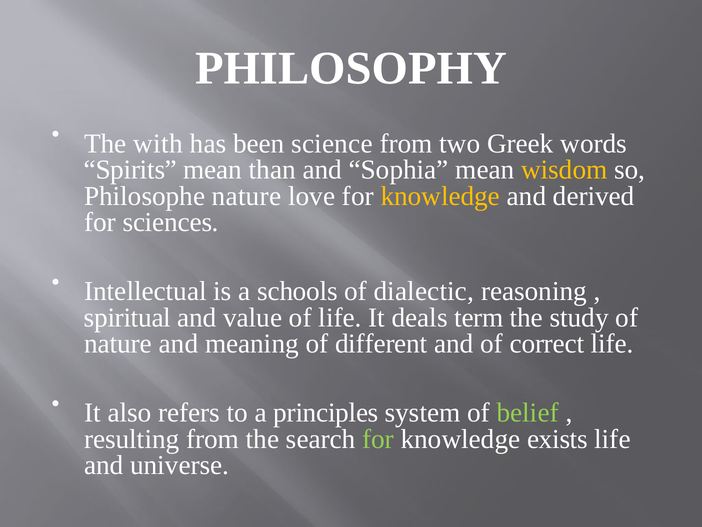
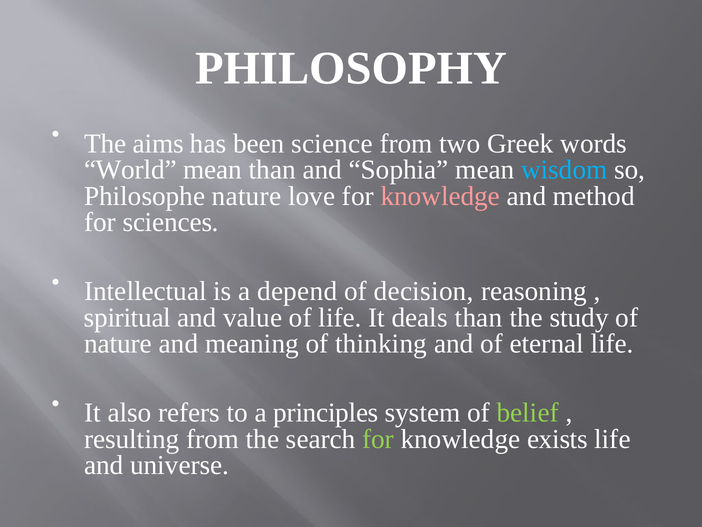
with: with -> aims
Spirits: Spirits -> World
wisdom colour: yellow -> light blue
knowledge at (440, 196) colour: yellow -> pink
derived: derived -> method
schools: schools -> depend
dialectic: dialectic -> decision
deals term: term -> than
different: different -> thinking
correct: correct -> eternal
